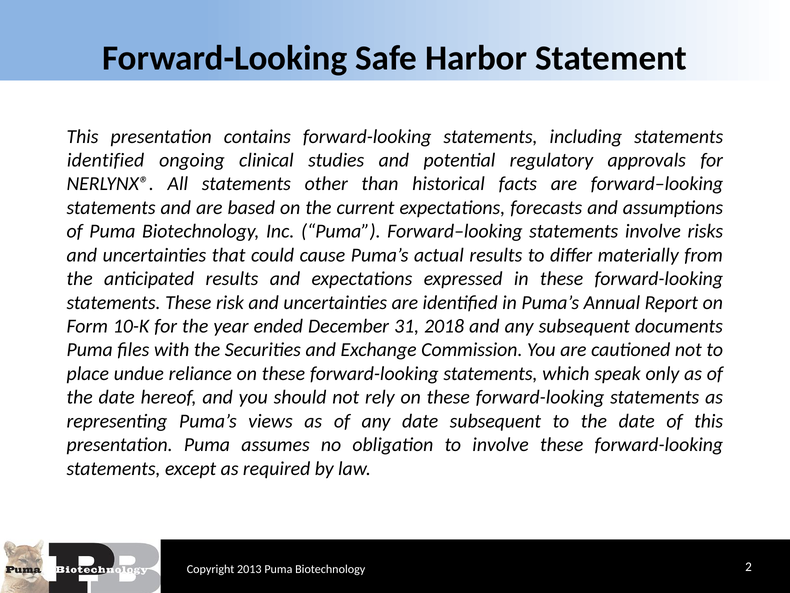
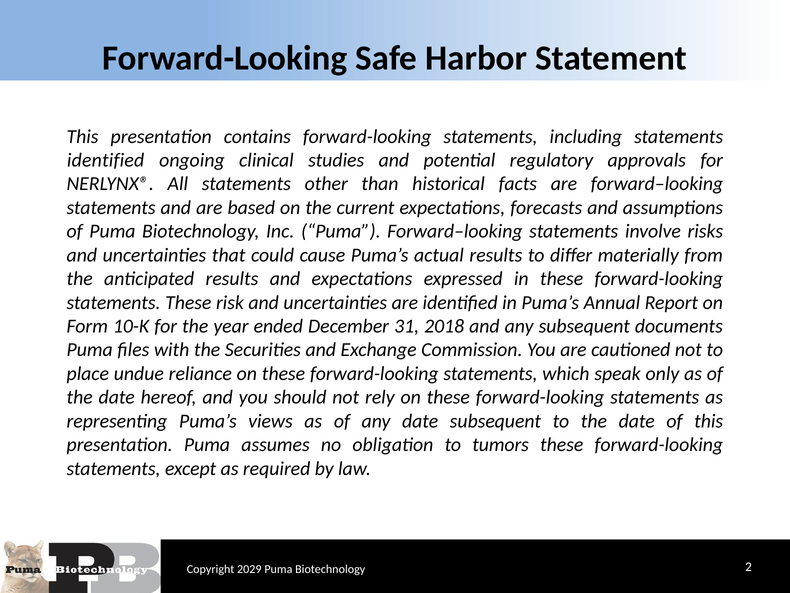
to involve: involve -> tumors
2013: 2013 -> 2029
